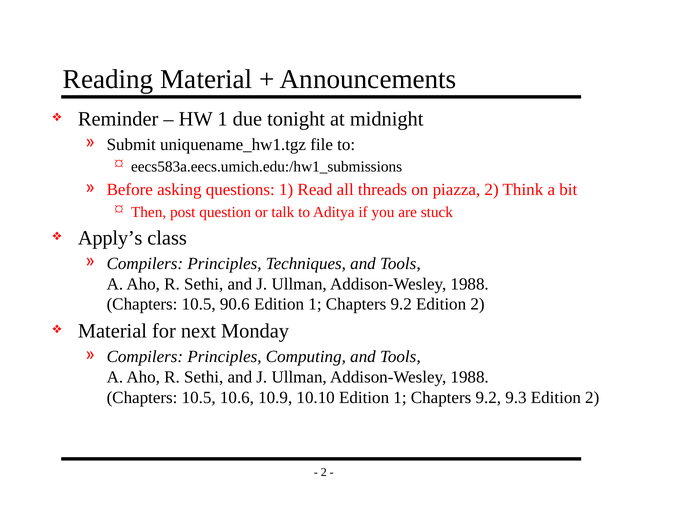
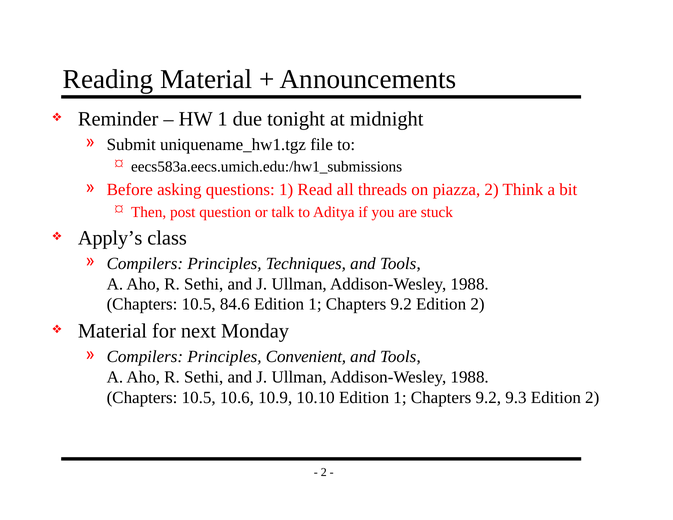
90.6: 90.6 -> 84.6
Computing: Computing -> Convenient
